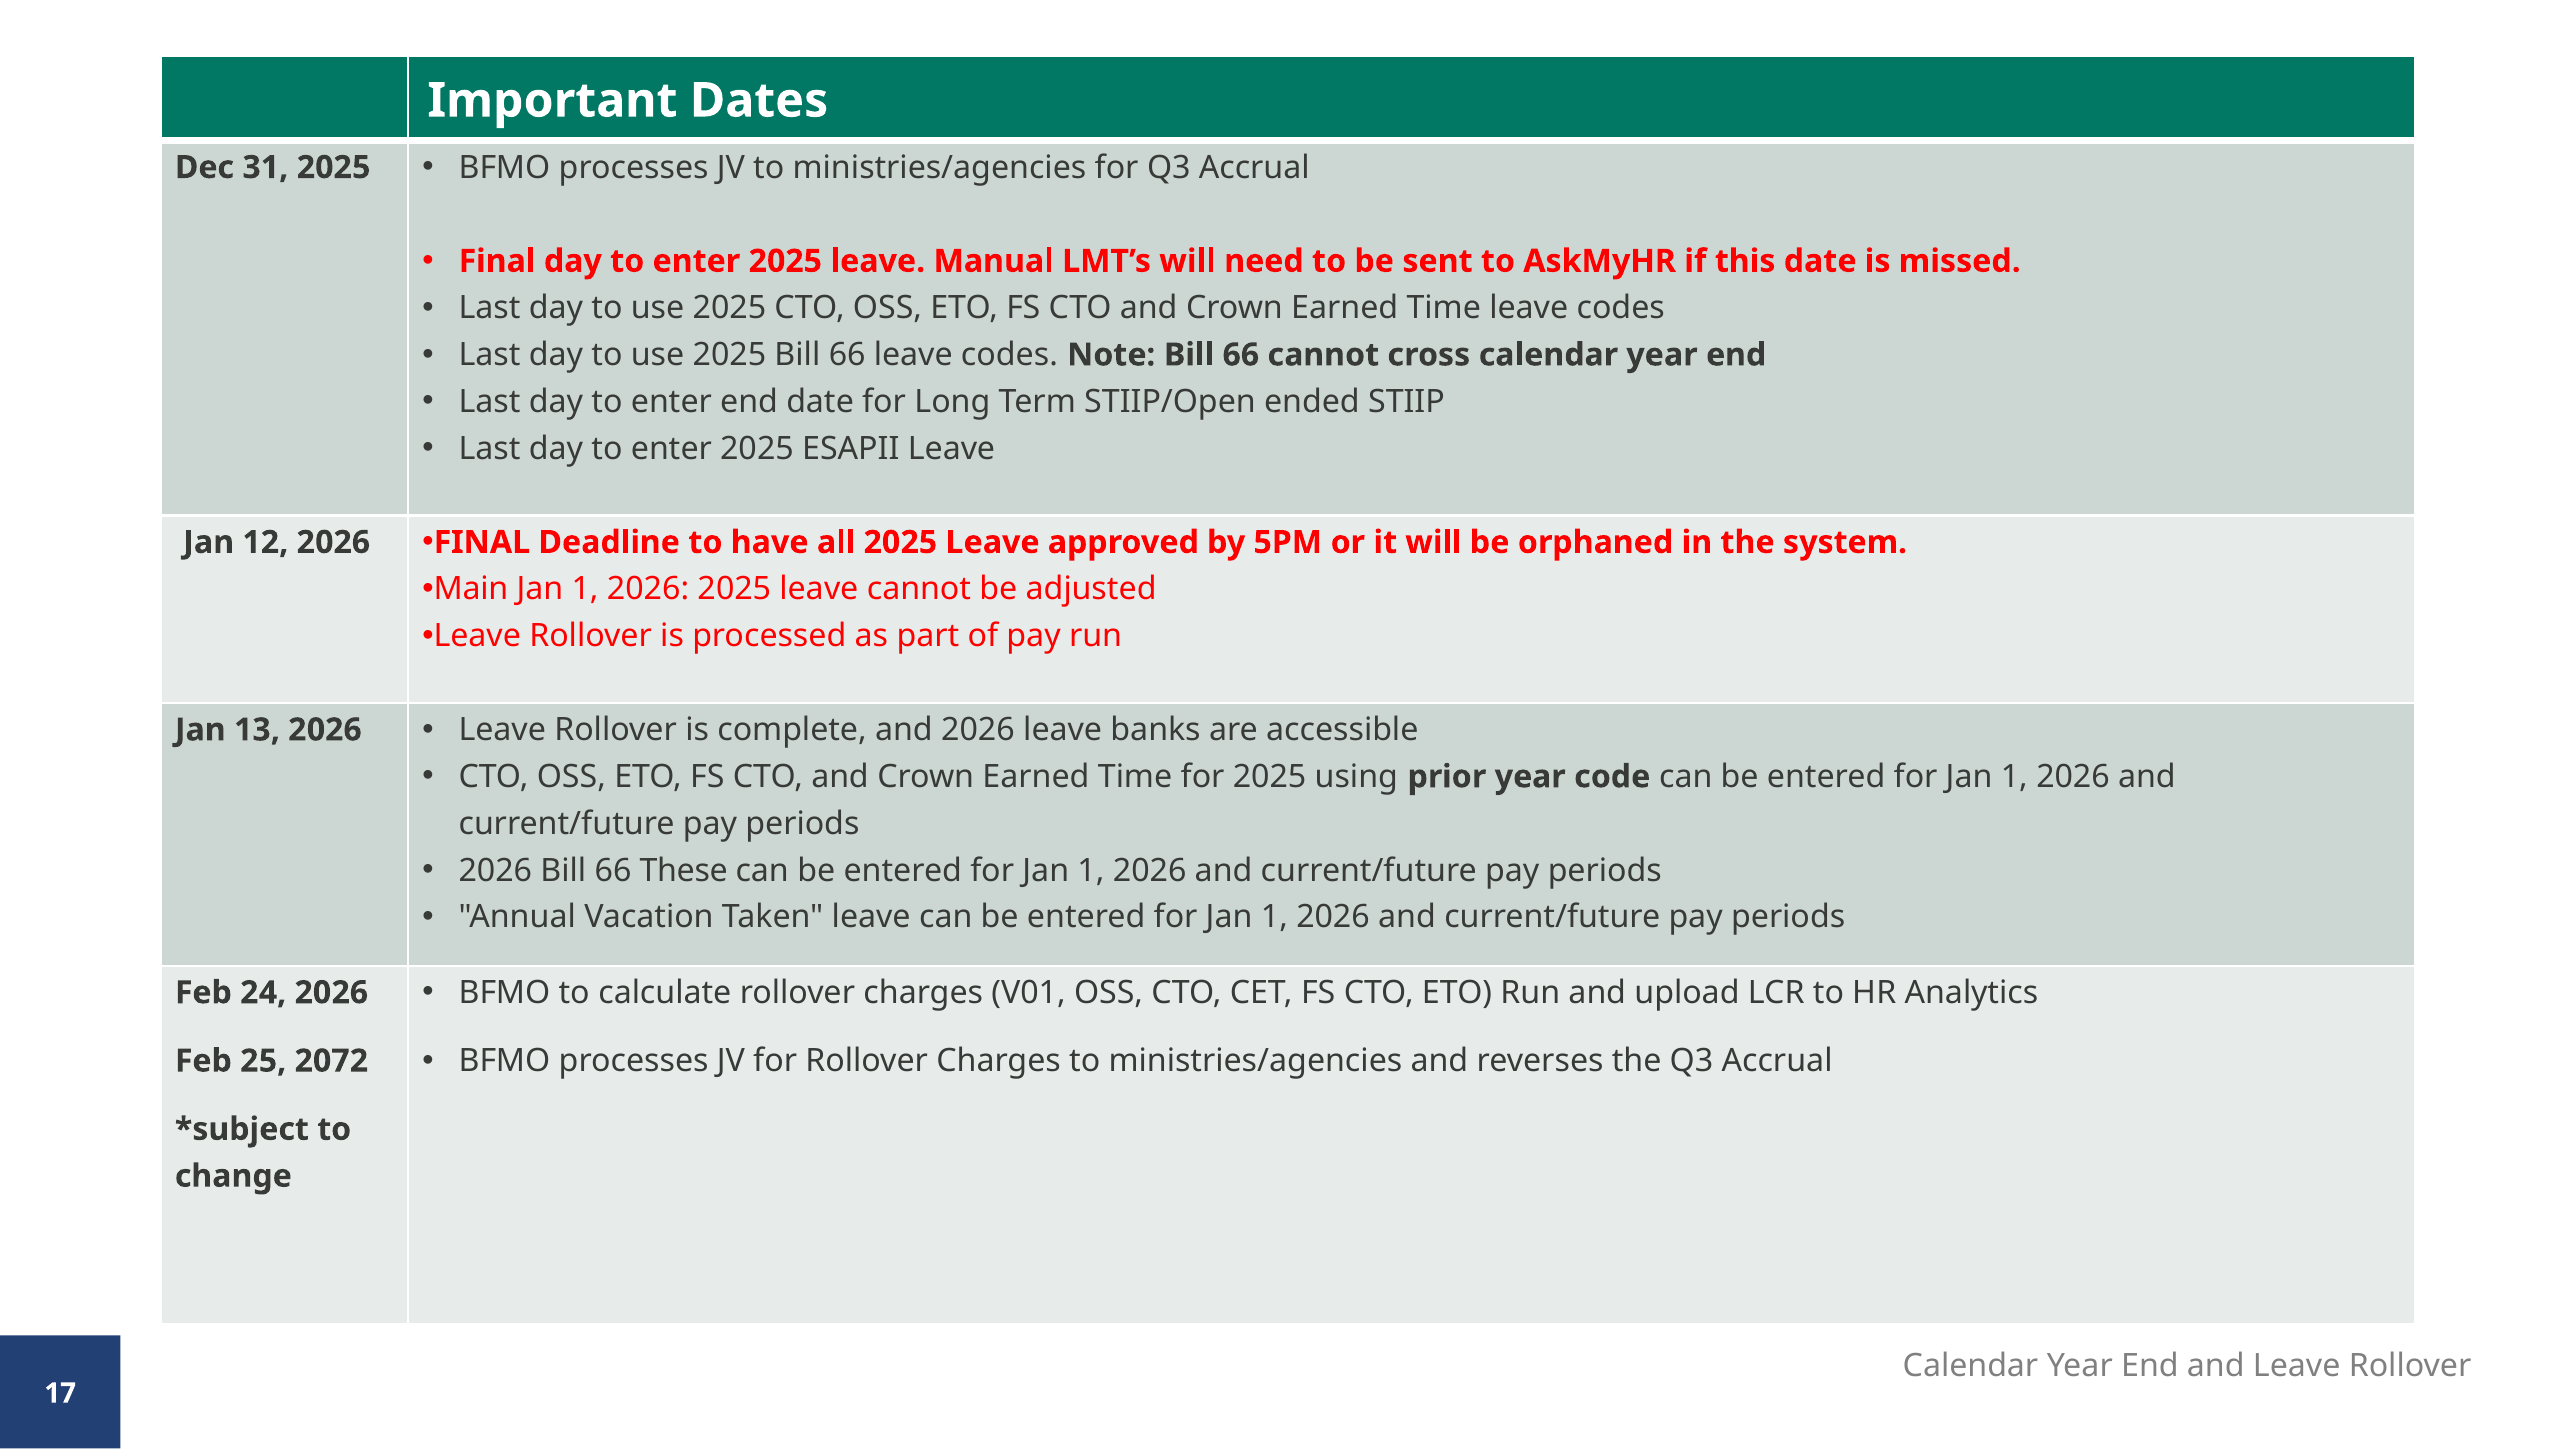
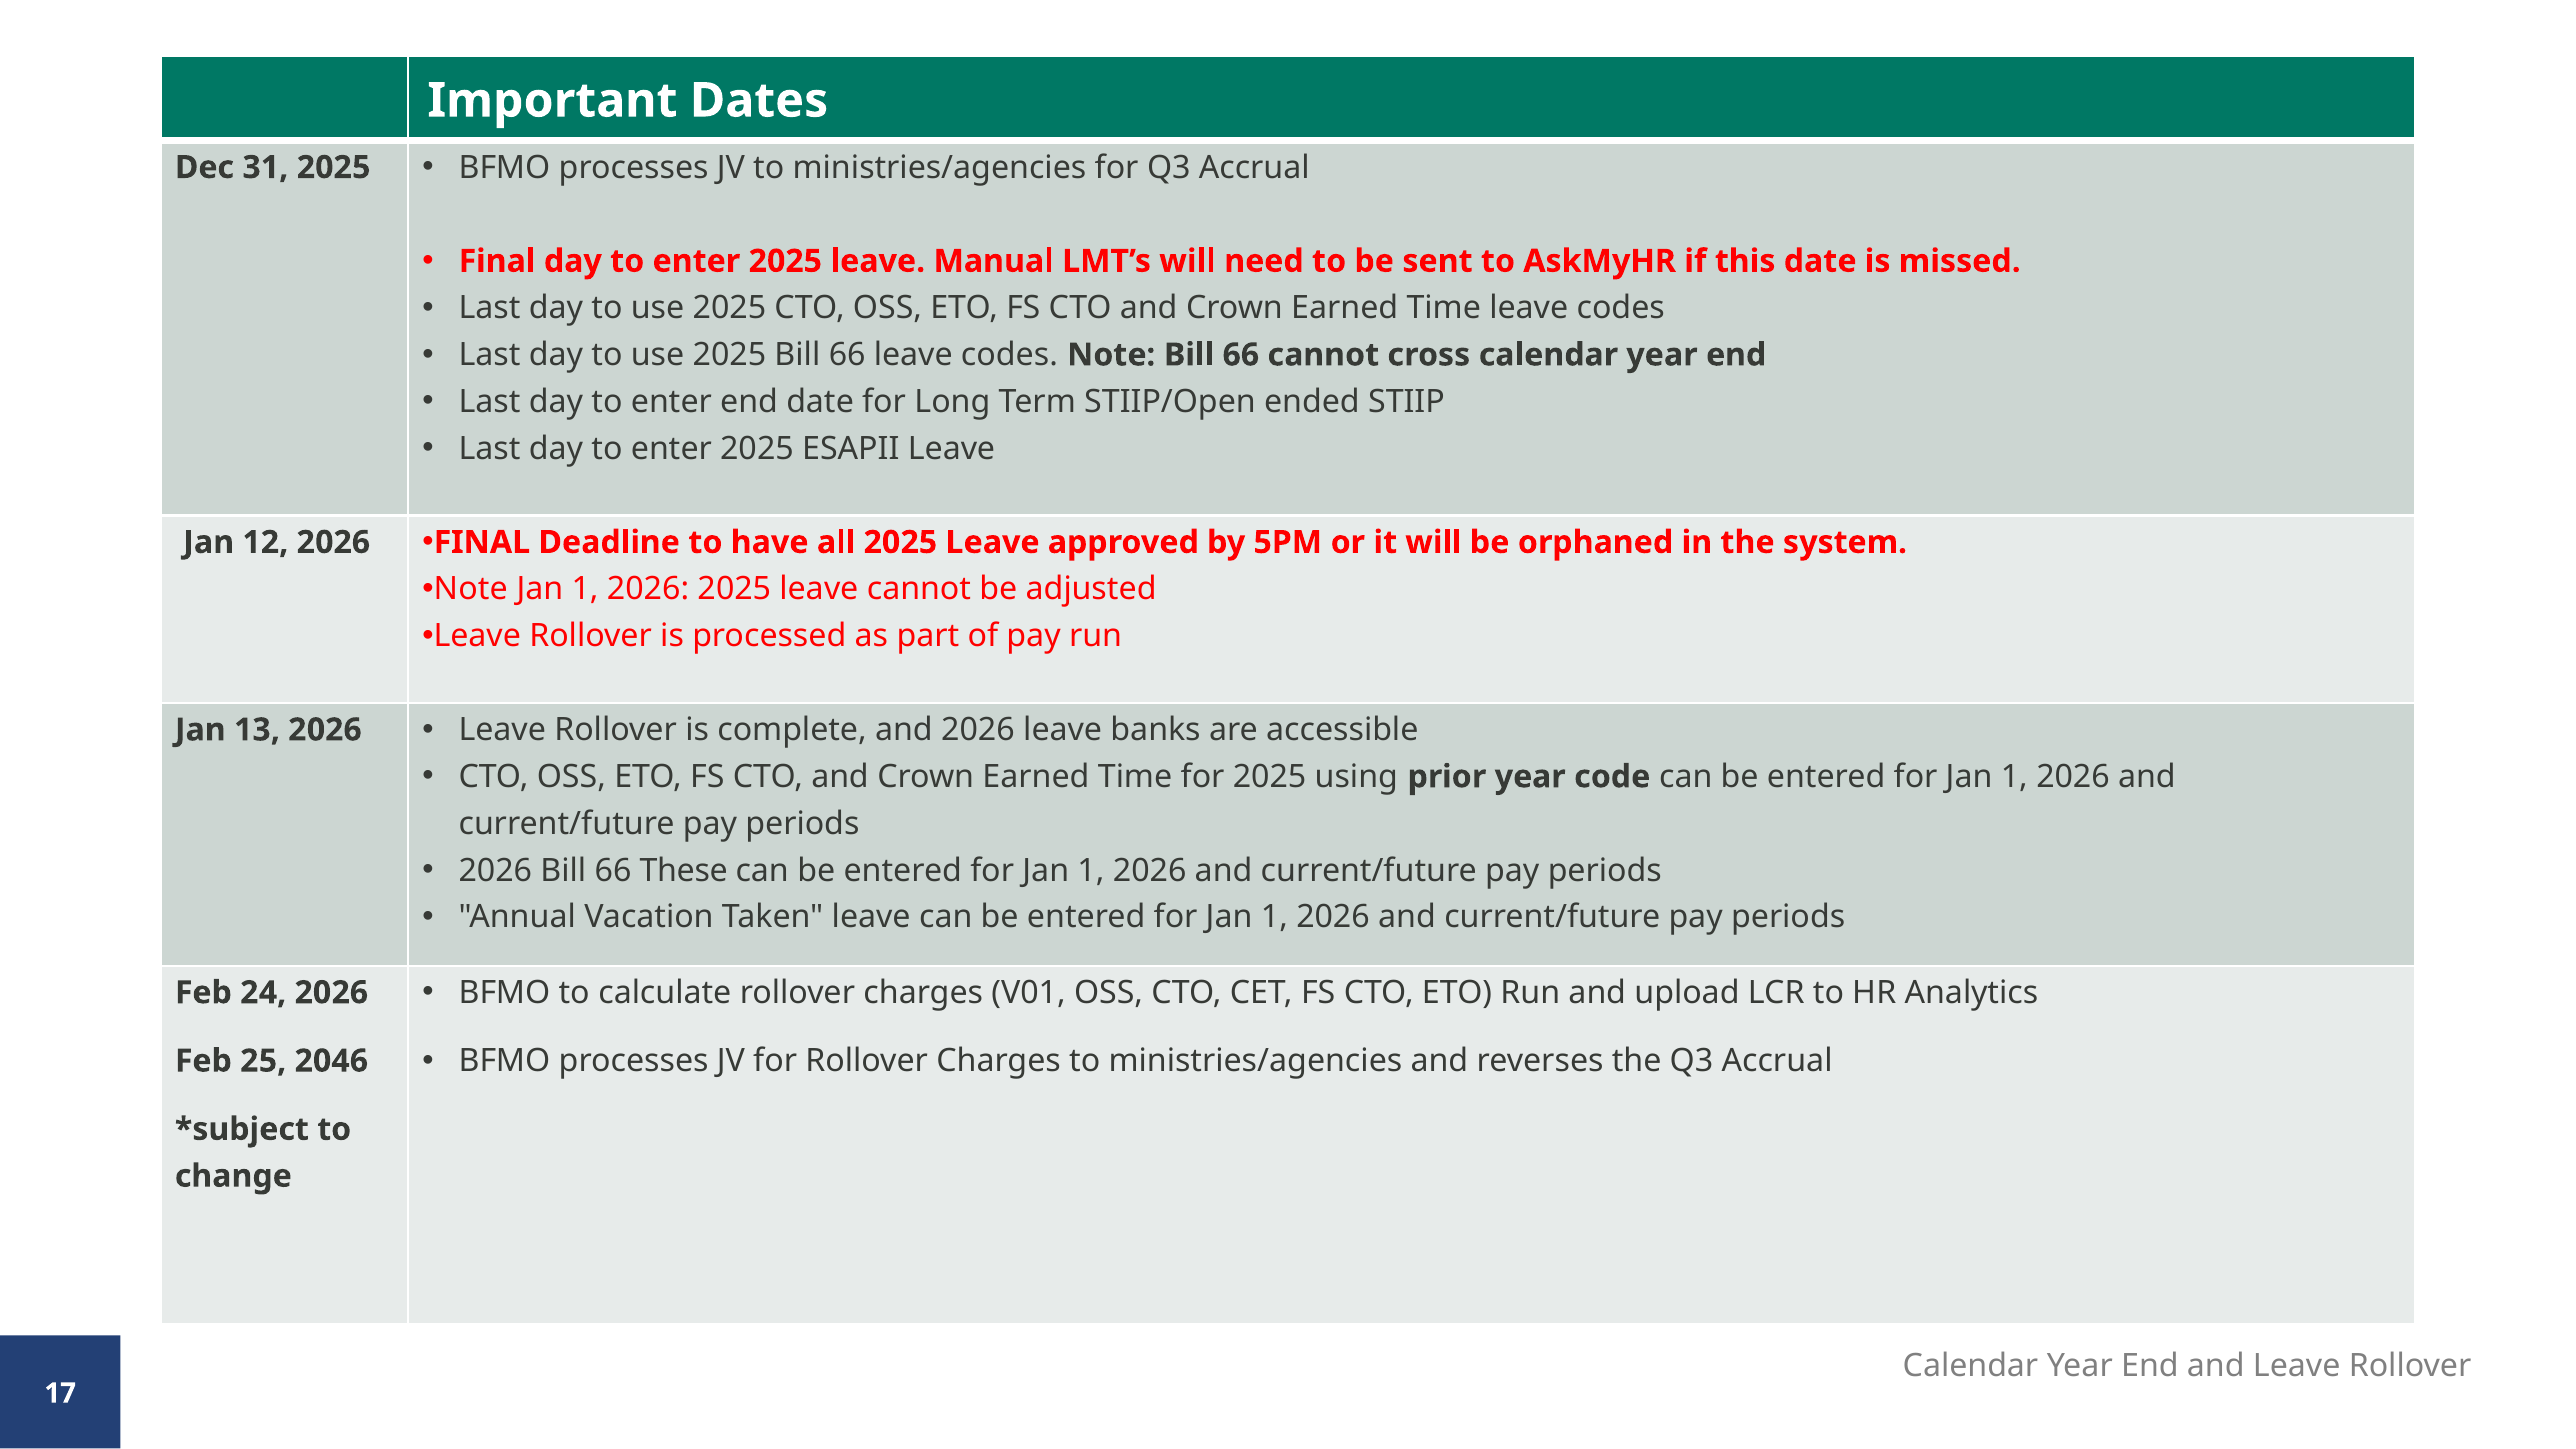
Main at (471, 589): Main -> Note
2072: 2072 -> 2046
